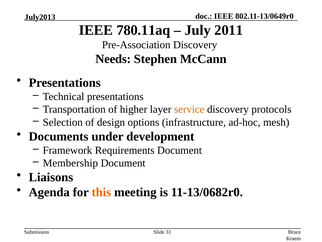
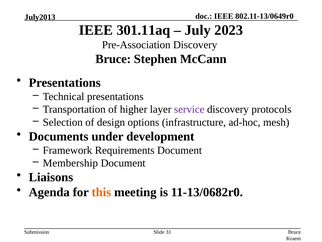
780.11aq: 780.11aq -> 301.11aq
2011: 2011 -> 2023
Needs at (113, 59): Needs -> Bruce
service colour: orange -> purple
